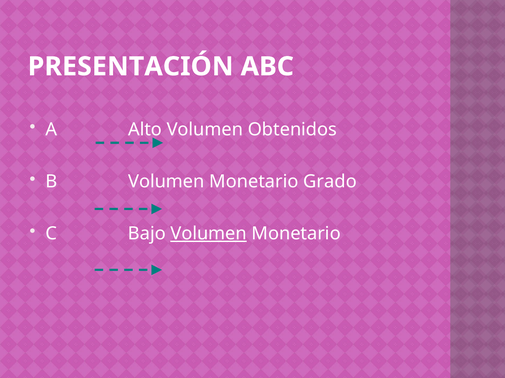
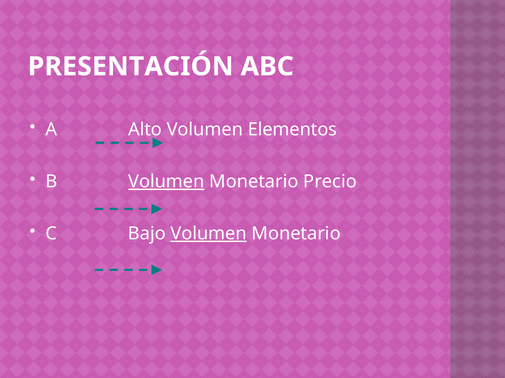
Obtenidos: Obtenidos -> Elementos
Volumen at (166, 182) underline: none -> present
Grado: Grado -> Precio
